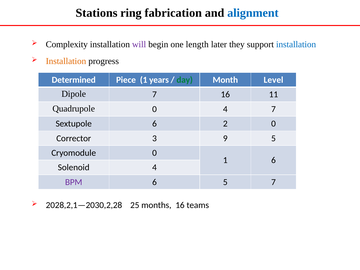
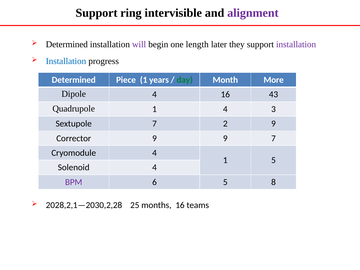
Stations at (97, 13): Stations -> Support
fabrication: fabrication -> intervisible
alignment colour: blue -> purple
Complexity at (67, 44): Complexity -> Determined
installation at (296, 44) colour: blue -> purple
Installation at (66, 61) colour: orange -> blue
Level: Level -> More
Dipole 7: 7 -> 4
11: 11 -> 43
Quadrupole 0: 0 -> 1
4 7: 7 -> 3
Sextupole 6: 6 -> 7
2 0: 0 -> 9
Corrector 3: 3 -> 9
9 5: 5 -> 7
Cryomodule 0: 0 -> 4
1 6: 6 -> 5
5 7: 7 -> 8
